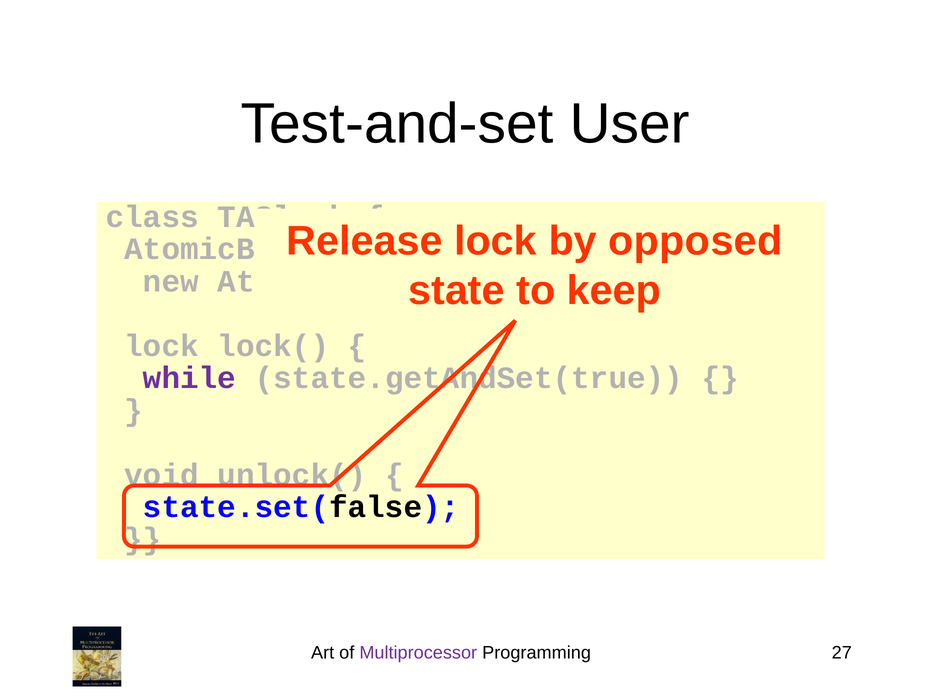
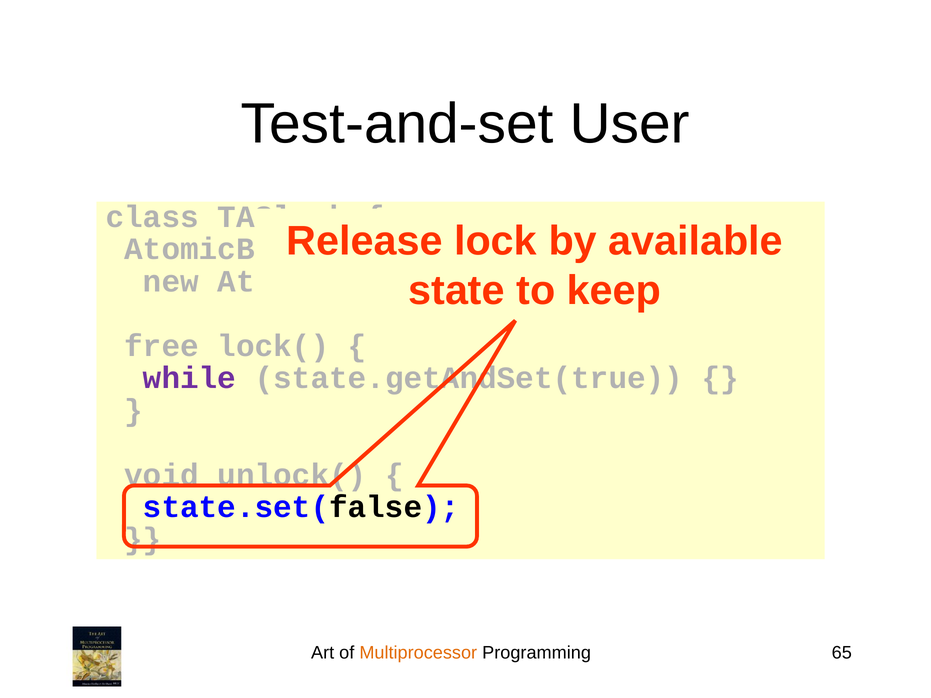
opposed: opposed -> available
lock at (162, 346): lock -> free
Multiprocessor colour: purple -> orange
27: 27 -> 65
